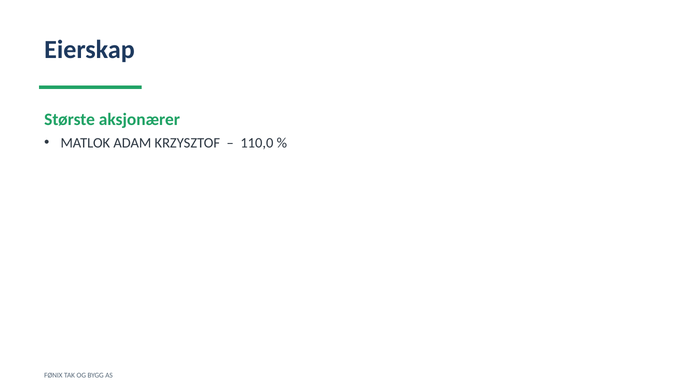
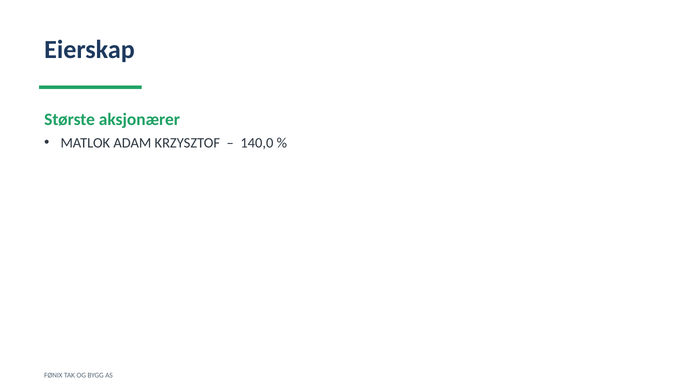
110,0: 110,0 -> 140,0
